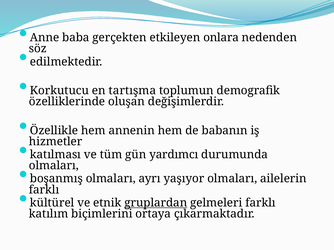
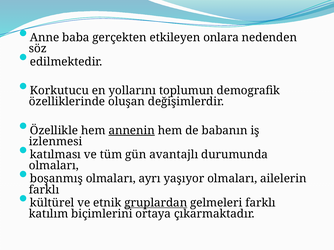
tartışma: tartışma -> yollarını
annenin underline: none -> present
hizmetler: hizmetler -> izlenmesi
yardımcı: yardımcı -> avantajlı
